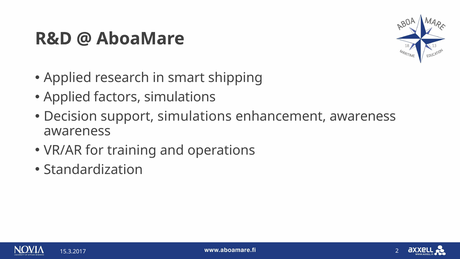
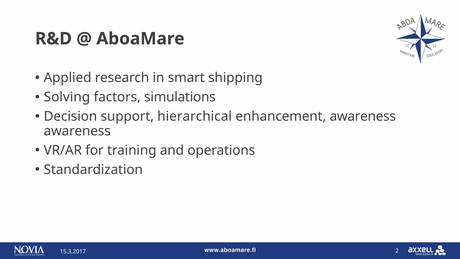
Applied at (67, 97): Applied -> Solving
support simulations: simulations -> hierarchical
